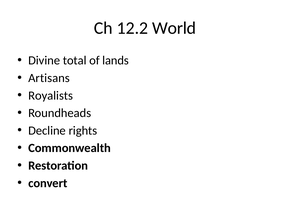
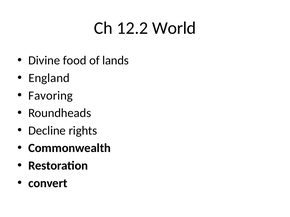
total: total -> food
Artisans: Artisans -> England
Royalists: Royalists -> Favoring
